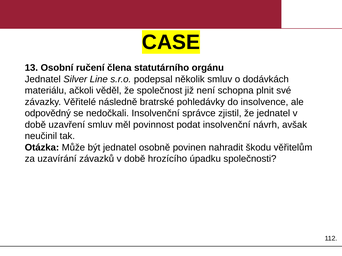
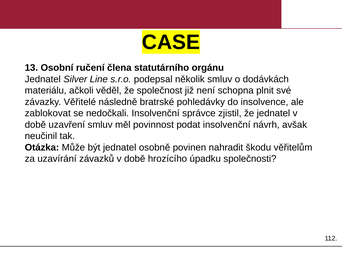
odpovědný: odpovědný -> zablokovat
